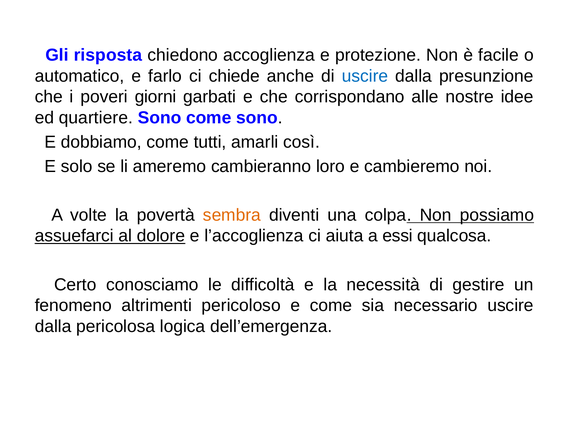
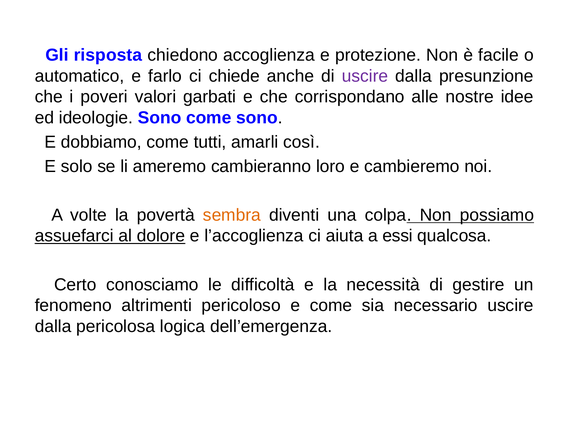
uscire at (365, 76) colour: blue -> purple
giorni: giorni -> valori
quartiere: quartiere -> ideologie
